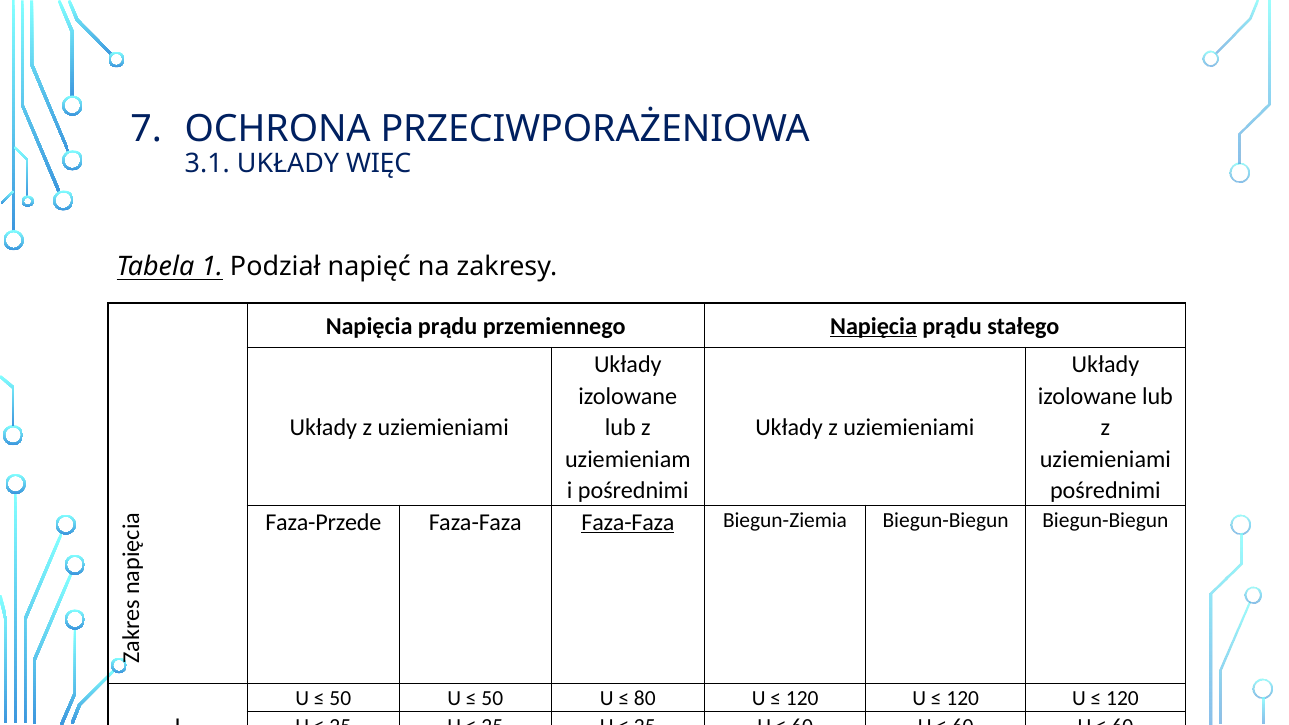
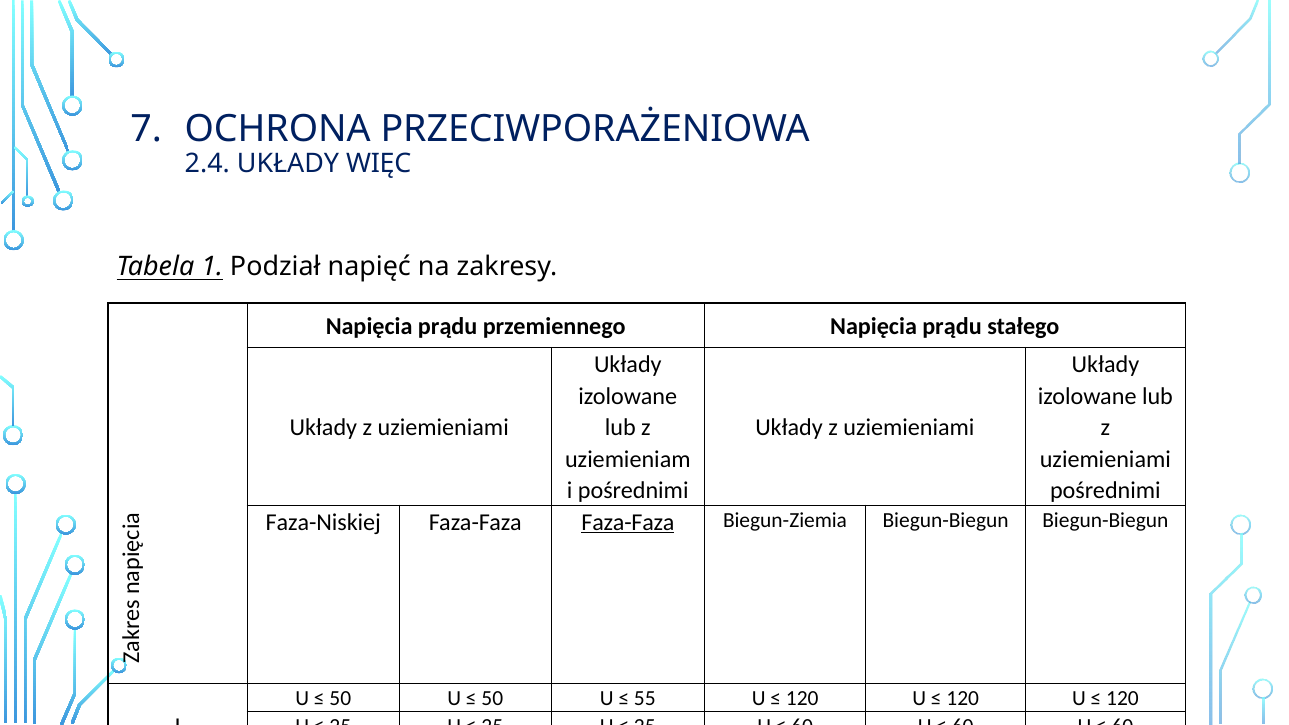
3.1: 3.1 -> 2.4
Napięcia at (874, 326) underline: present -> none
Faza-Przede: Faza-Przede -> Faza-Niskiej
80: 80 -> 55
